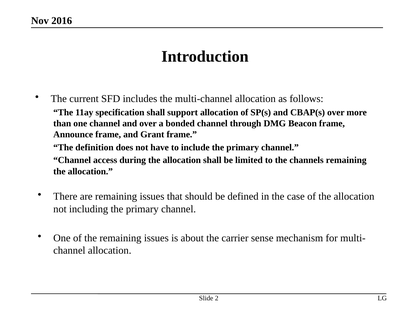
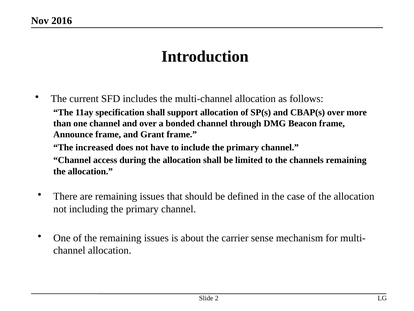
definition: definition -> increased
